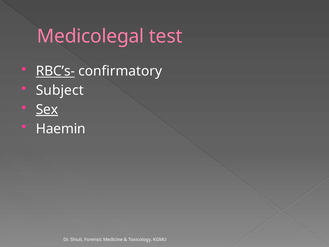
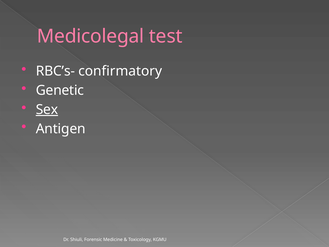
RBC’s- underline: present -> none
Subject: Subject -> Genetic
Haemin: Haemin -> Antigen
